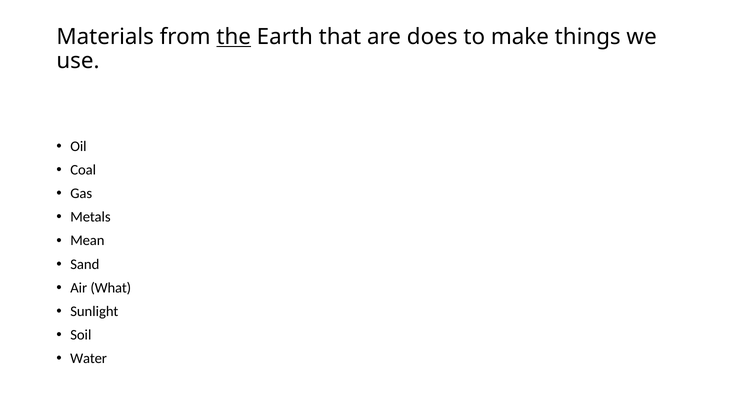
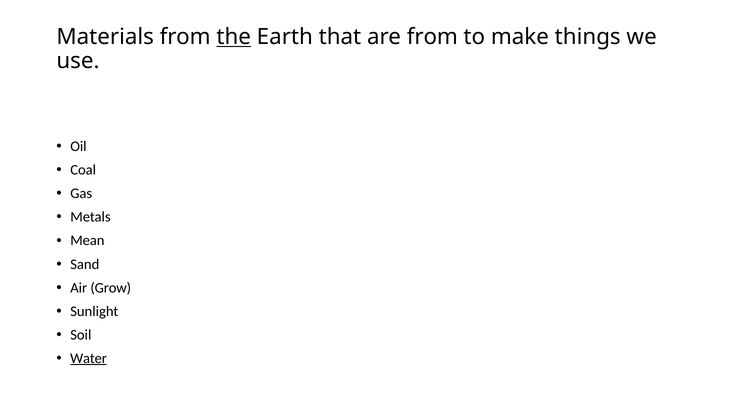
are does: does -> from
What: What -> Grow
Water underline: none -> present
